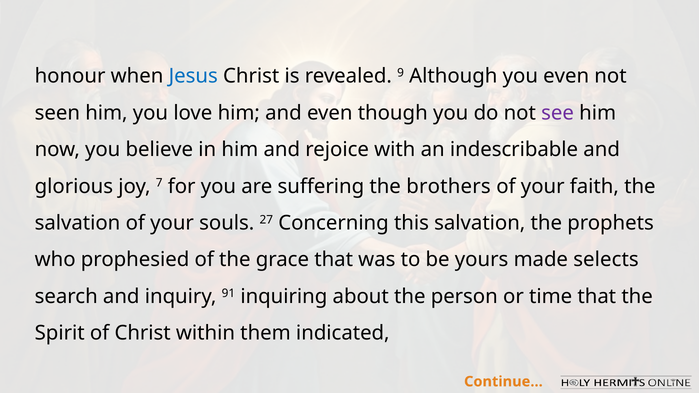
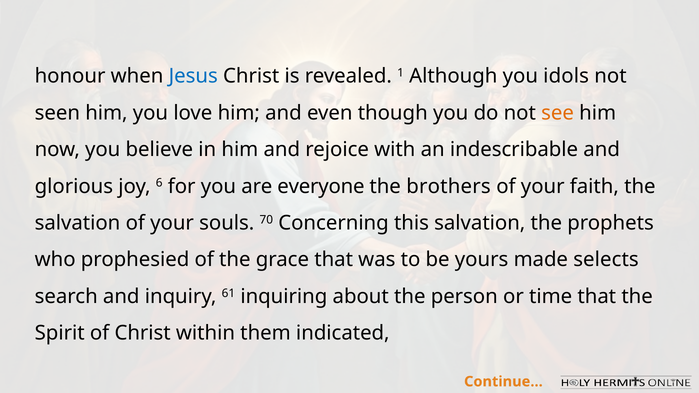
9: 9 -> 1
you even: even -> idols
see colour: purple -> orange
7: 7 -> 6
suffering: suffering -> everyone
27: 27 -> 70
91: 91 -> 61
